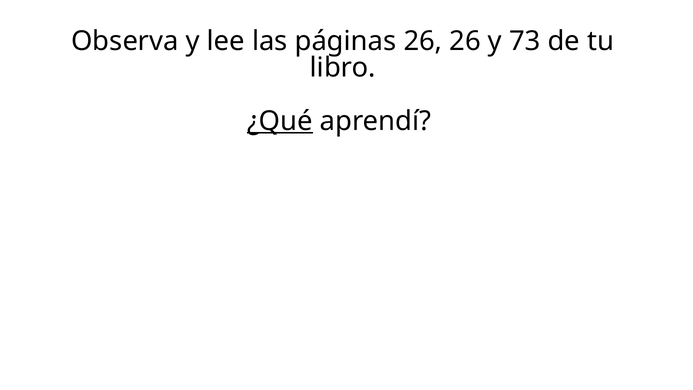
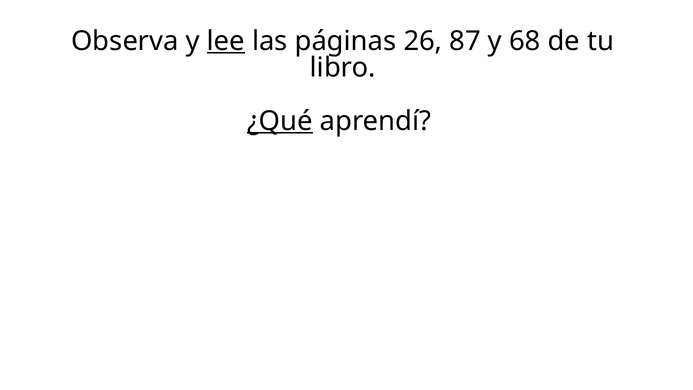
lee underline: none -> present
26 26: 26 -> 87
73: 73 -> 68
